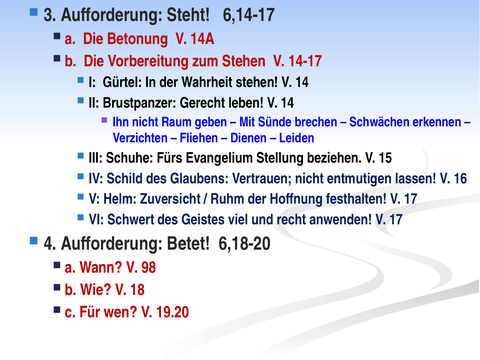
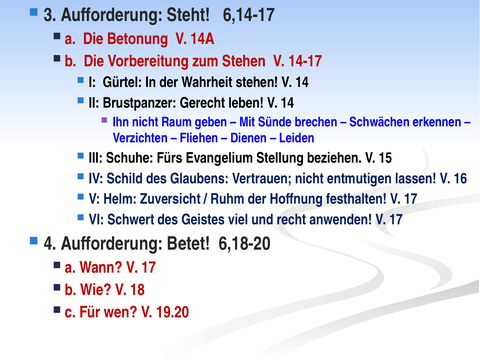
Wann V 98: 98 -> 17
